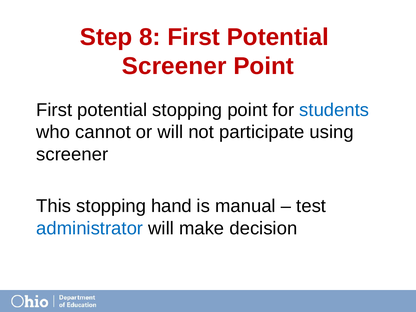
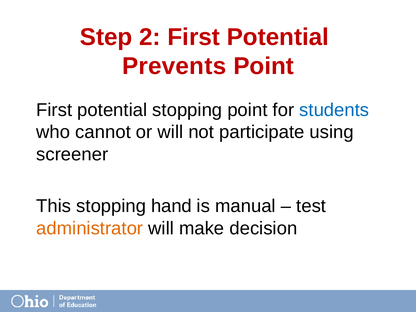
8: 8 -> 2
Screener at (174, 66): Screener -> Prevents
administrator colour: blue -> orange
